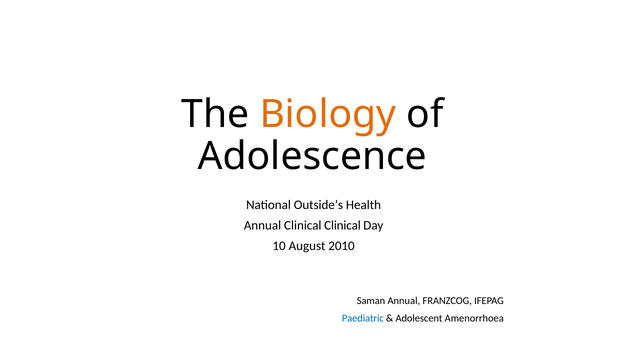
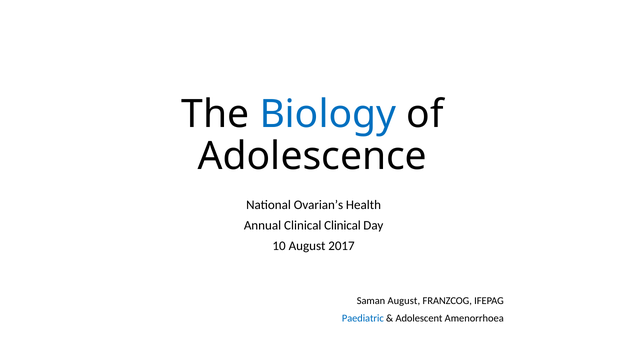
Biology colour: orange -> blue
Outside’s: Outside’s -> Ovarian’s
2010: 2010 -> 2017
Saman Annual: Annual -> August
